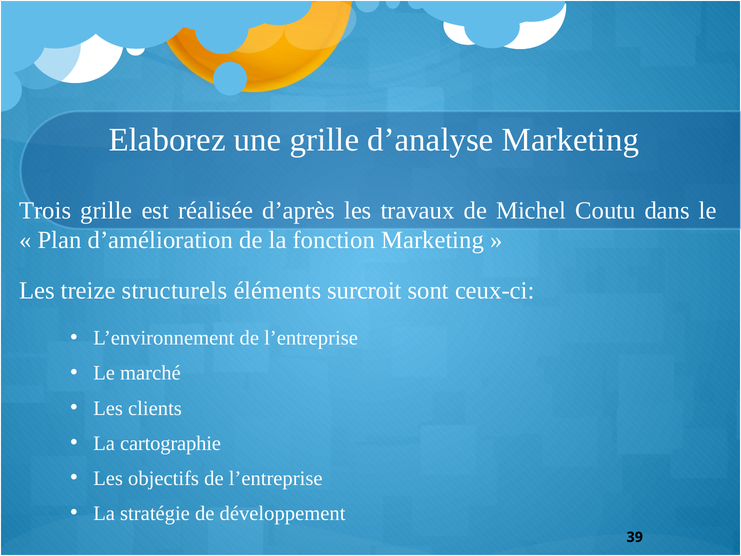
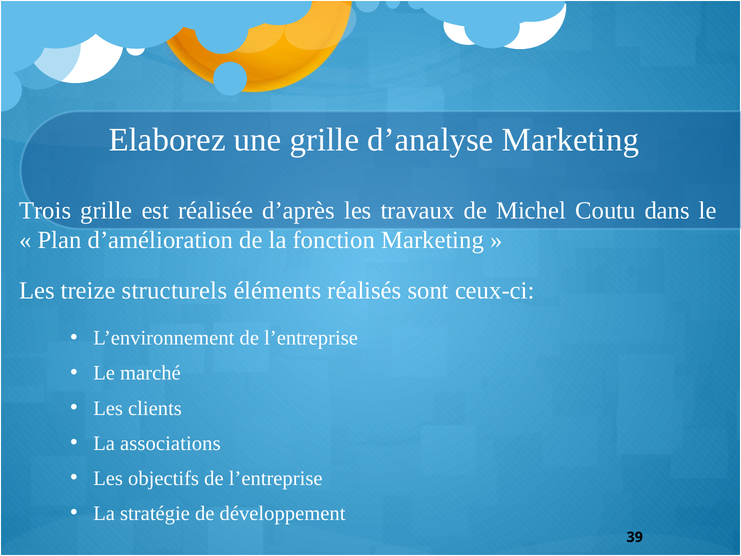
surcroit: surcroit -> réalisés
cartographie: cartographie -> associations
